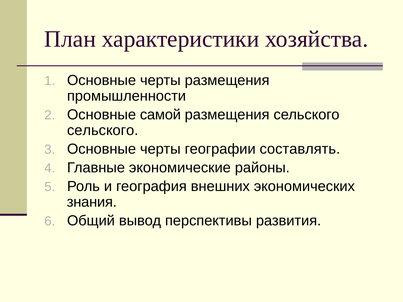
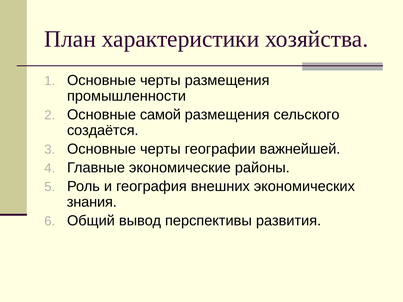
сельского at (103, 131): сельского -> создаётся
составлять: составлять -> важнейшей
